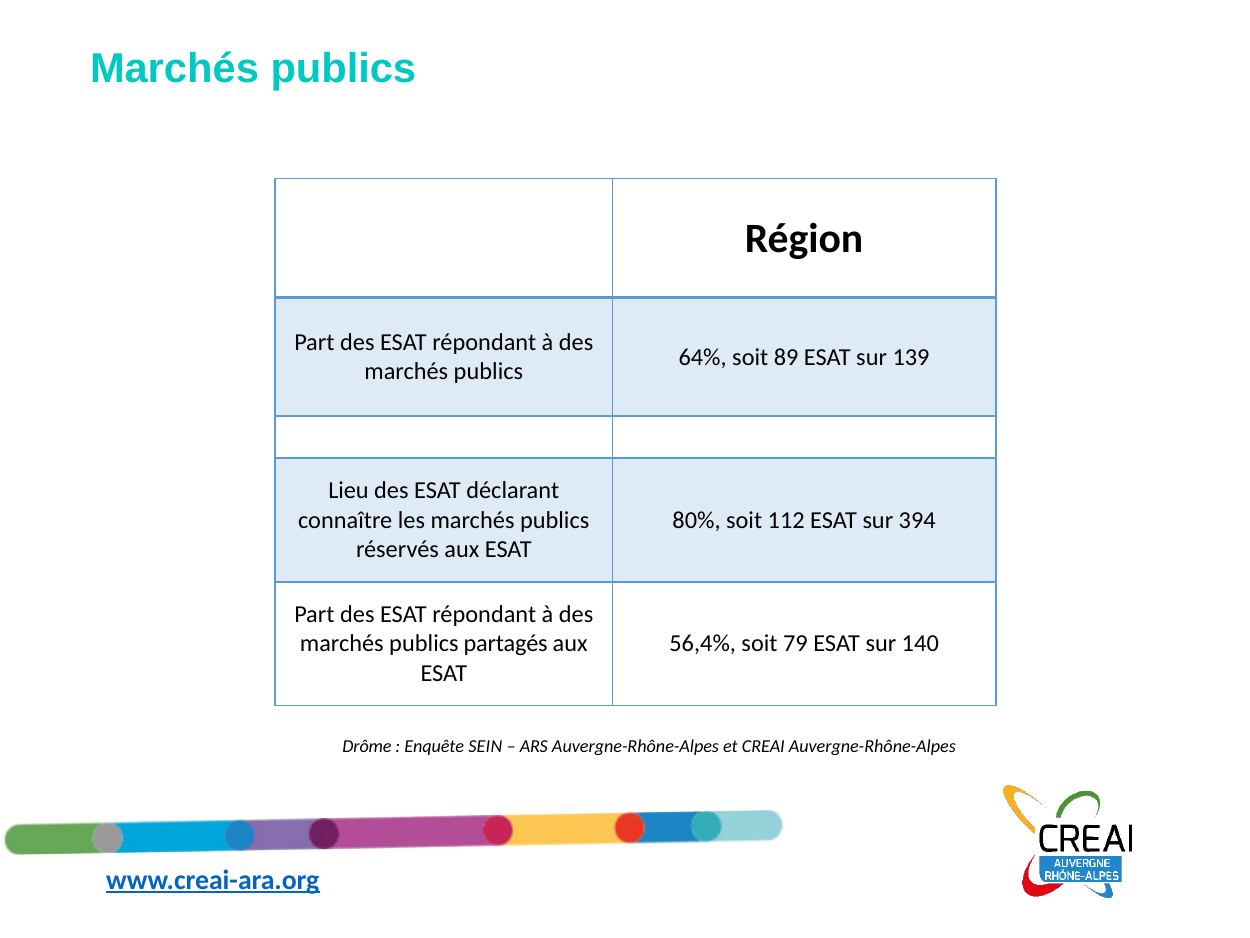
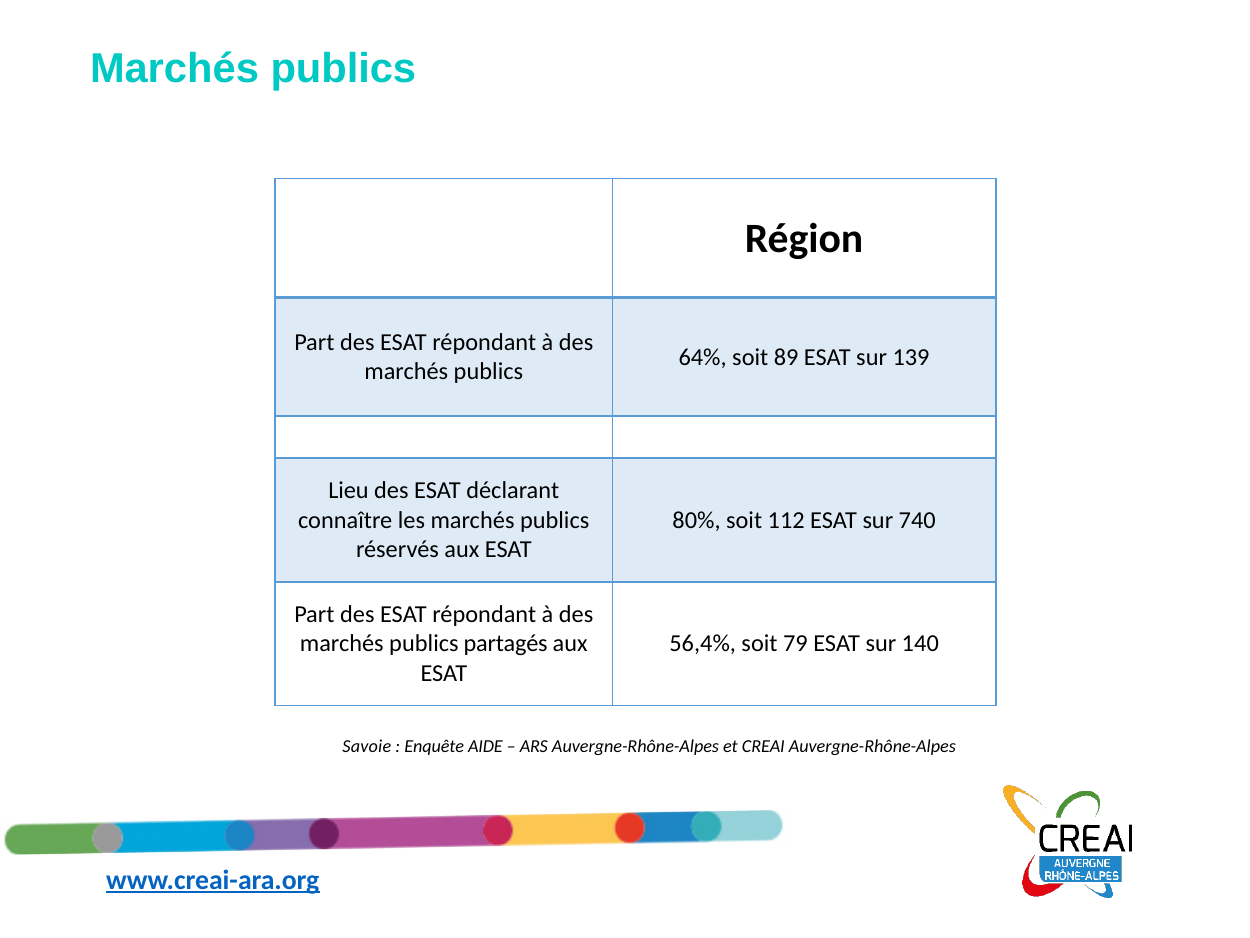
394: 394 -> 740
Drôme: Drôme -> Savoie
SEIN: SEIN -> AIDE
